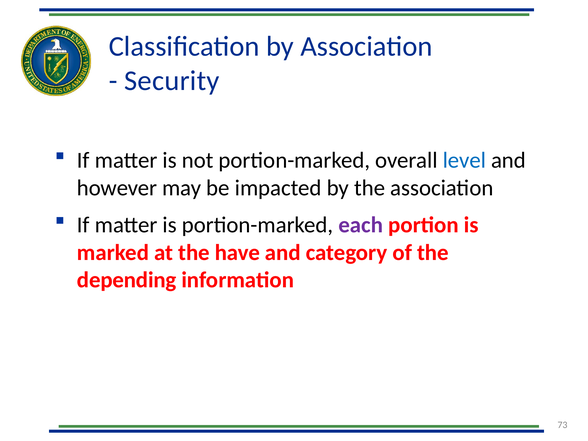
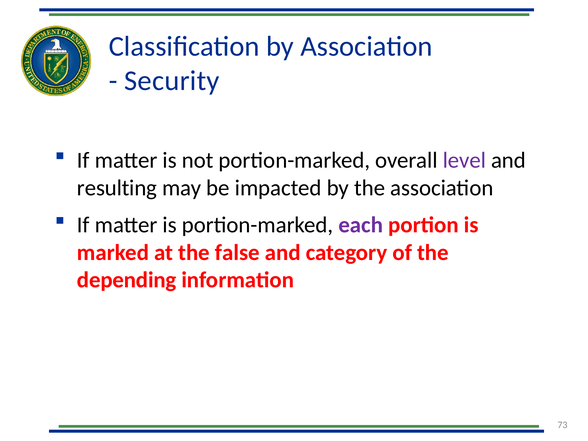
level colour: blue -> purple
however: however -> resulting
have: have -> false
